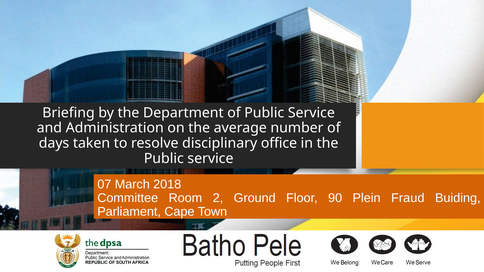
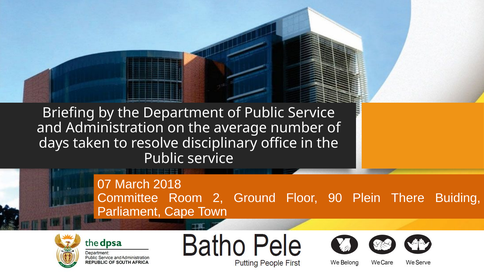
Fraud: Fraud -> There
